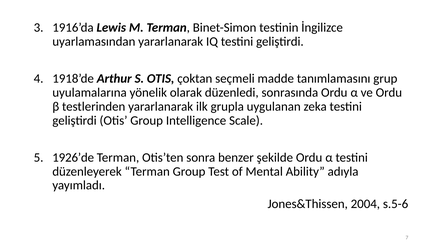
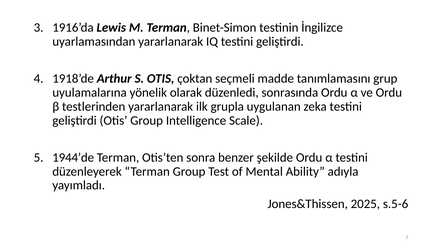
1926’de: 1926’de -> 1944’de
2004: 2004 -> 2025
